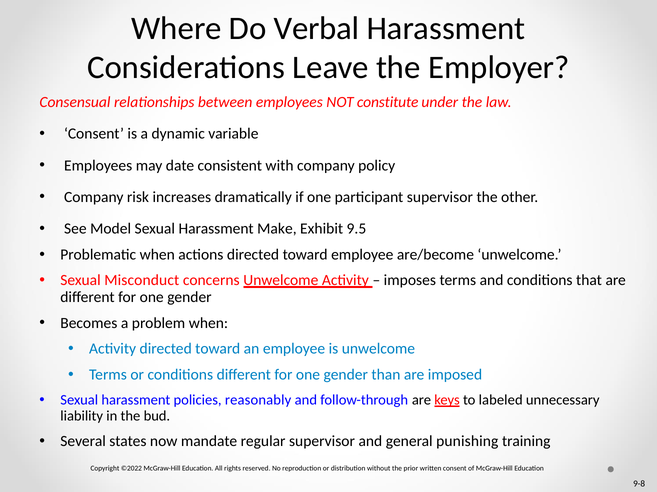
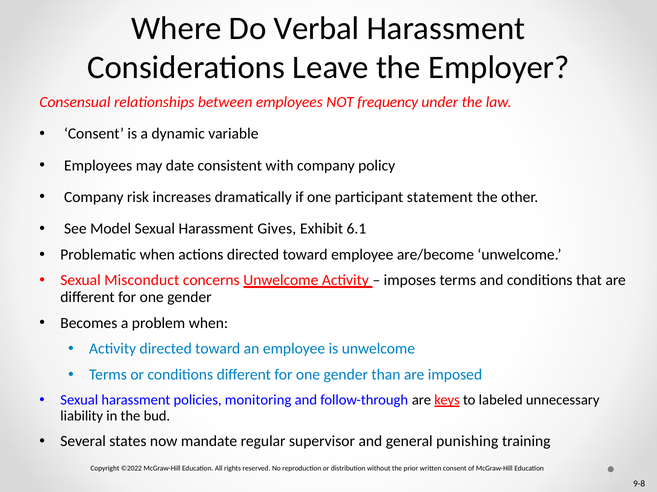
constitute: constitute -> frequency
participant supervisor: supervisor -> statement
Make: Make -> Gives
9.5: 9.5 -> 6.1
reasonably: reasonably -> monitoring
